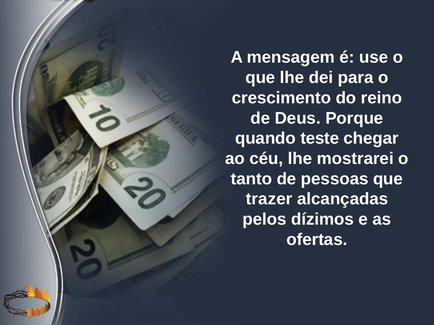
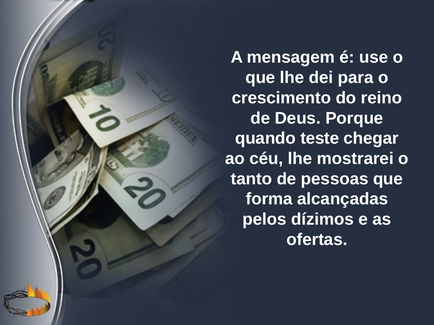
trazer: trazer -> forma
